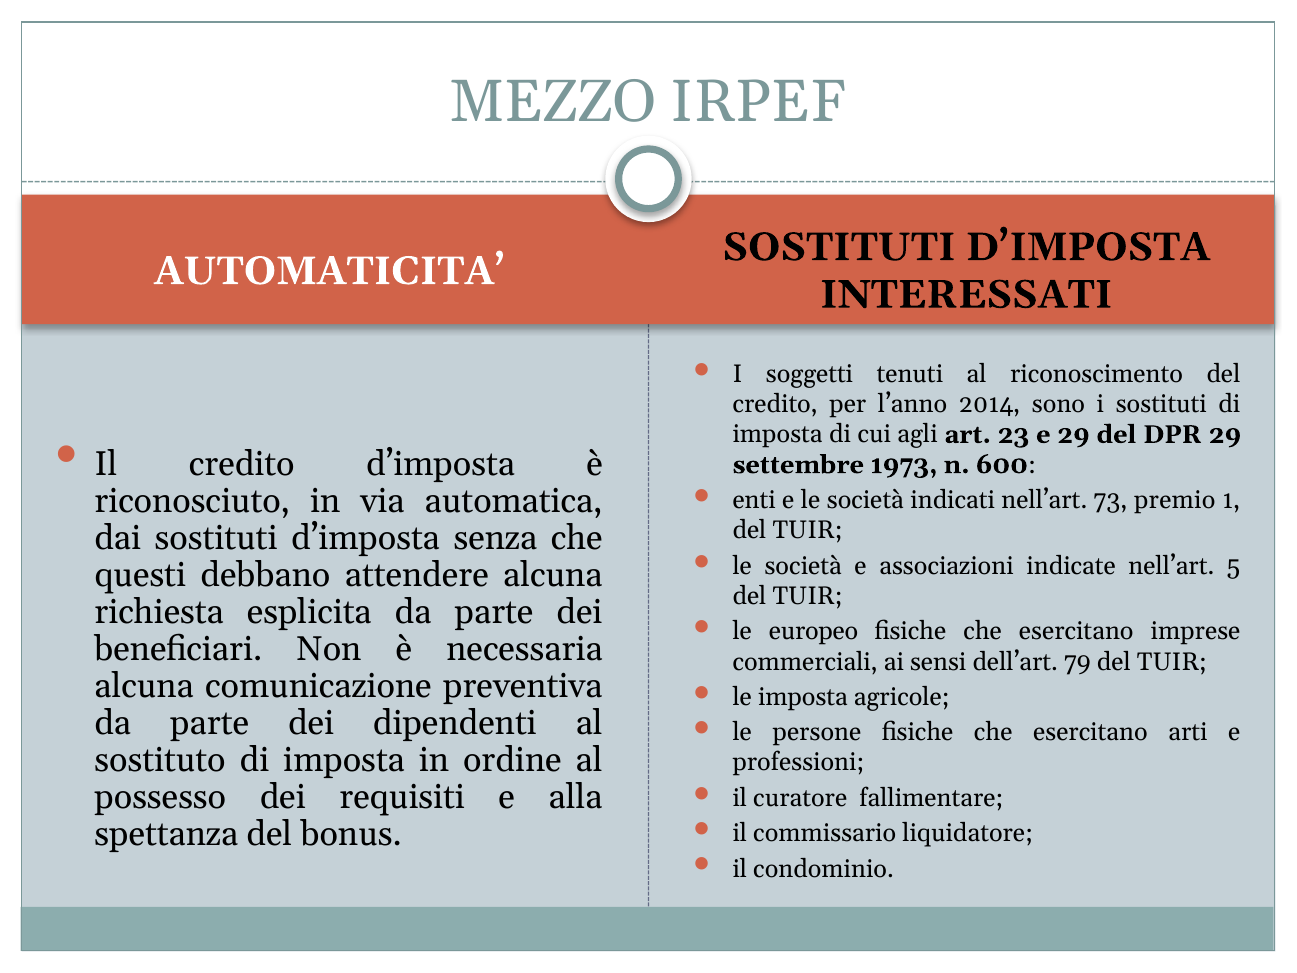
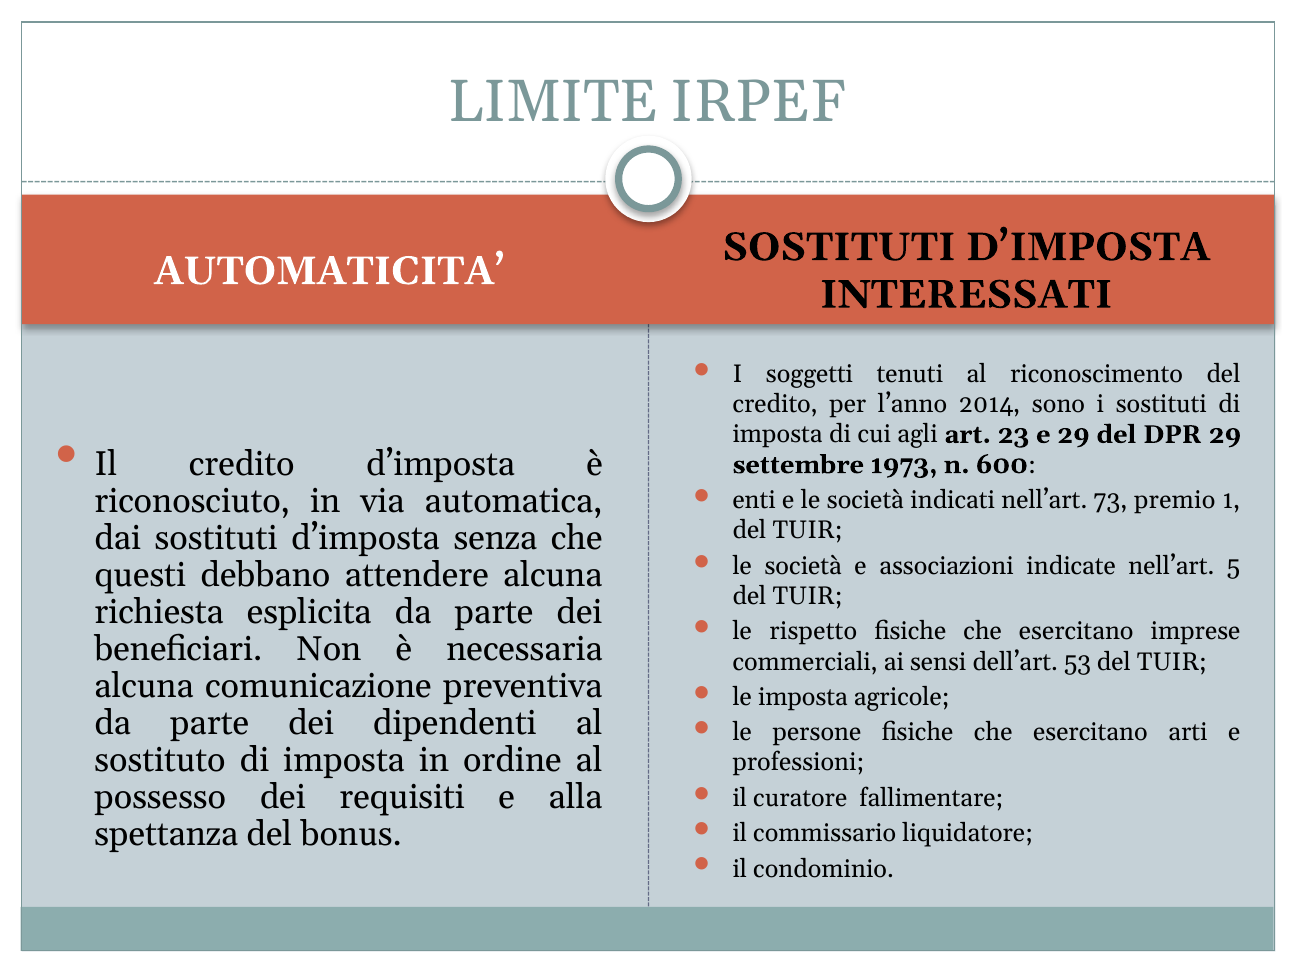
MEZZO: MEZZO -> LIMITE
europeo: europeo -> rispetto
79: 79 -> 53
